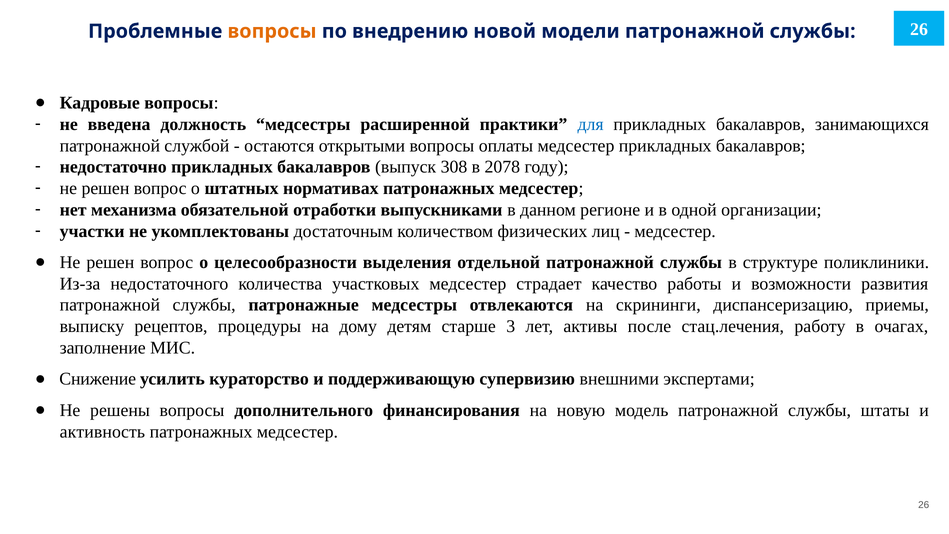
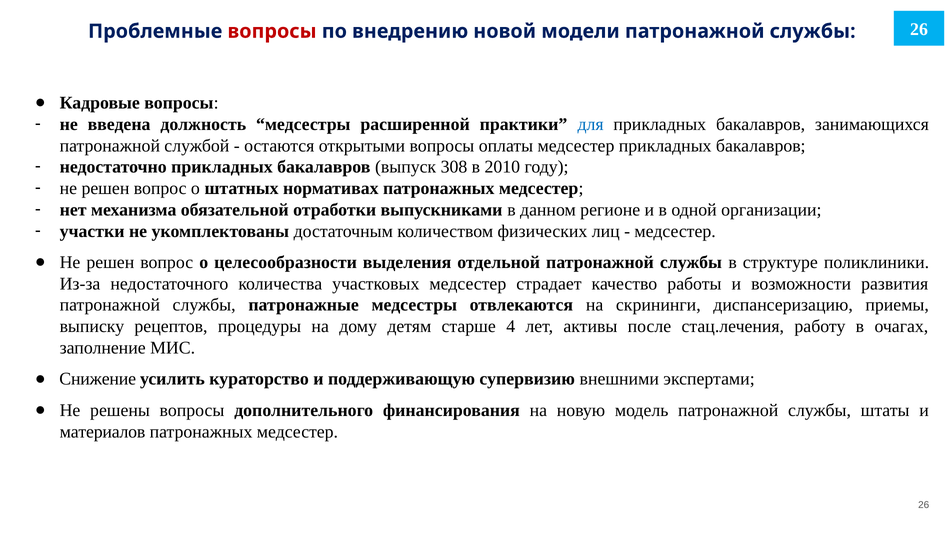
вопросы at (272, 31) colour: orange -> red
2078: 2078 -> 2010
3: 3 -> 4
активность: активность -> материалов
